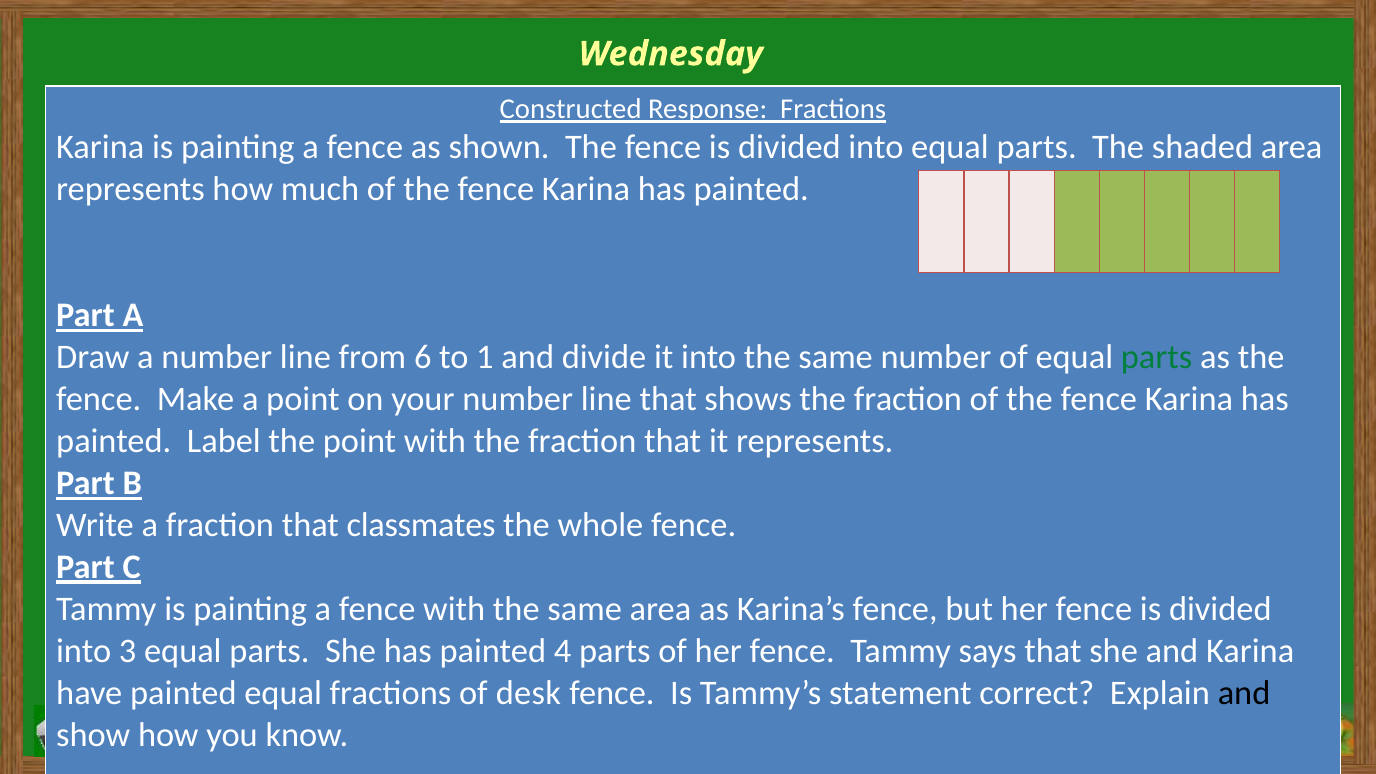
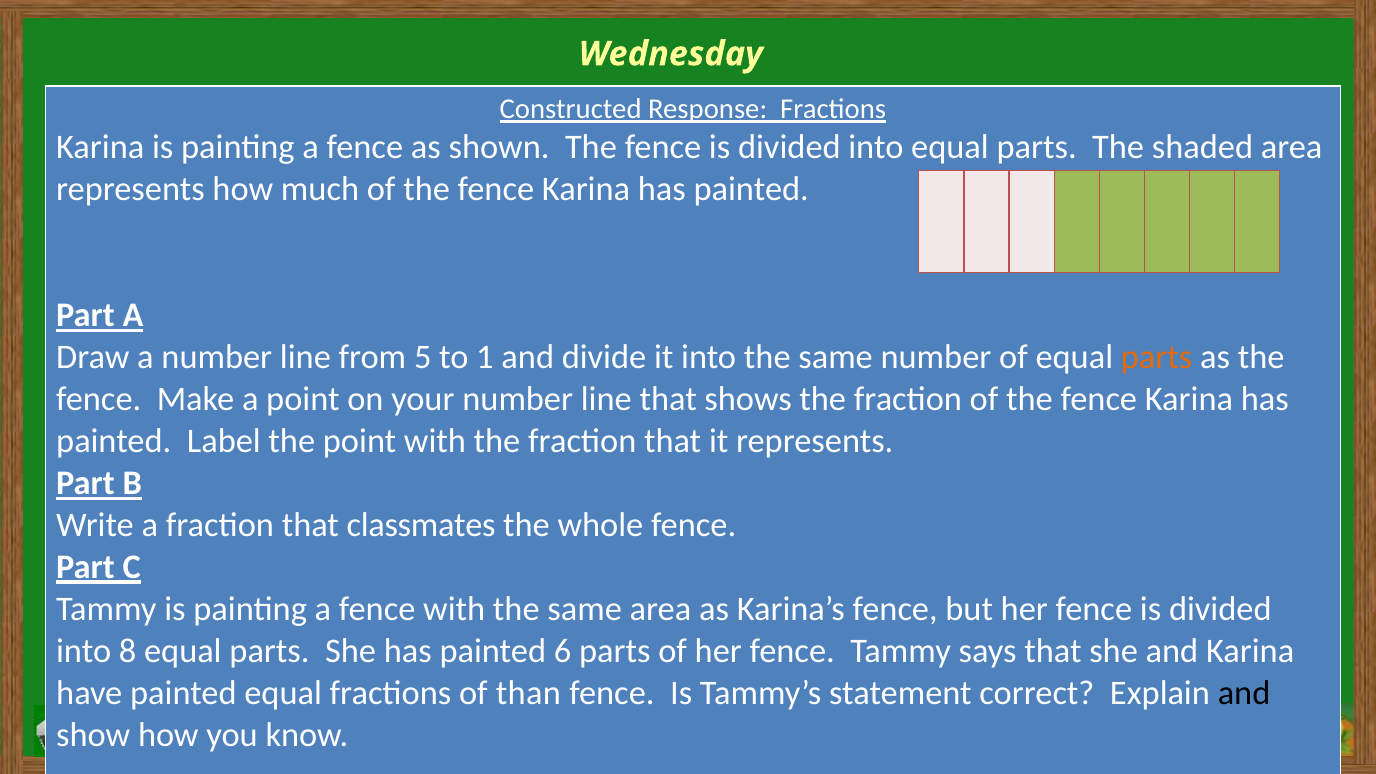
6: 6 -> 5
parts at (1157, 357) colour: green -> orange
3: 3 -> 8
4: 4 -> 6
desk: desk -> than
